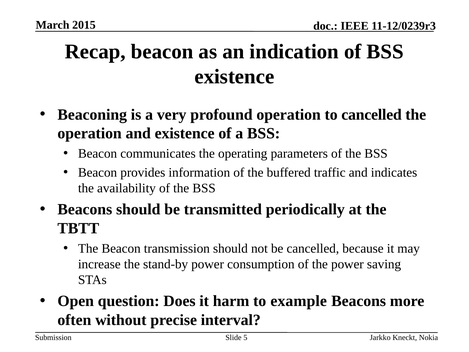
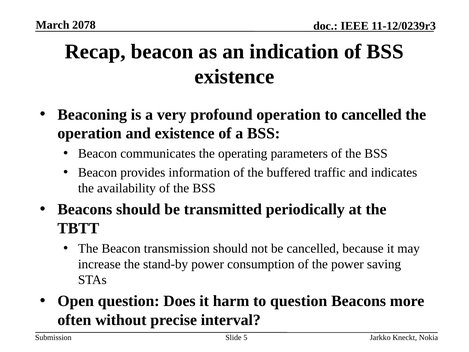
2015: 2015 -> 2078
to example: example -> question
